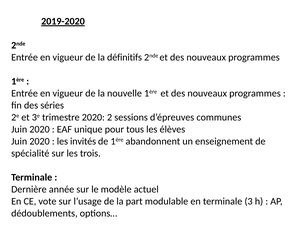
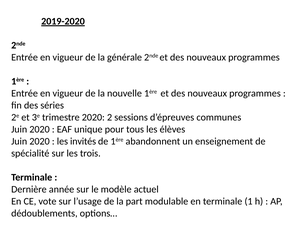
définitifs: définitifs -> générale
3: 3 -> 1
